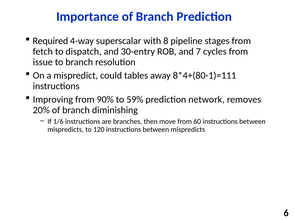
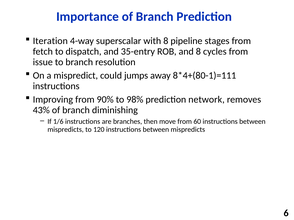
Required: Required -> Iteration
30-entry: 30-entry -> 35-entry
and 7: 7 -> 8
tables: tables -> jumps
59%: 59% -> 98%
20%: 20% -> 43%
